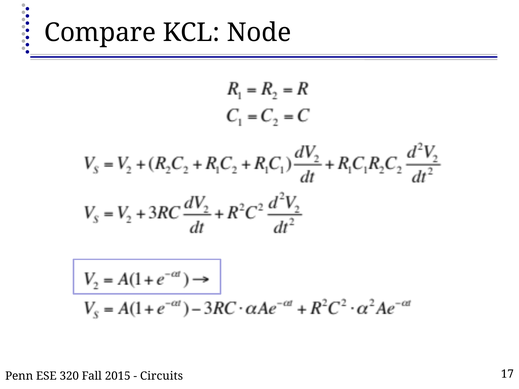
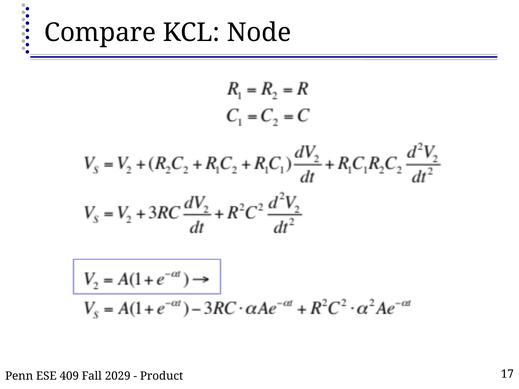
320: 320 -> 409
2015: 2015 -> 2029
Circuits: Circuits -> Product
